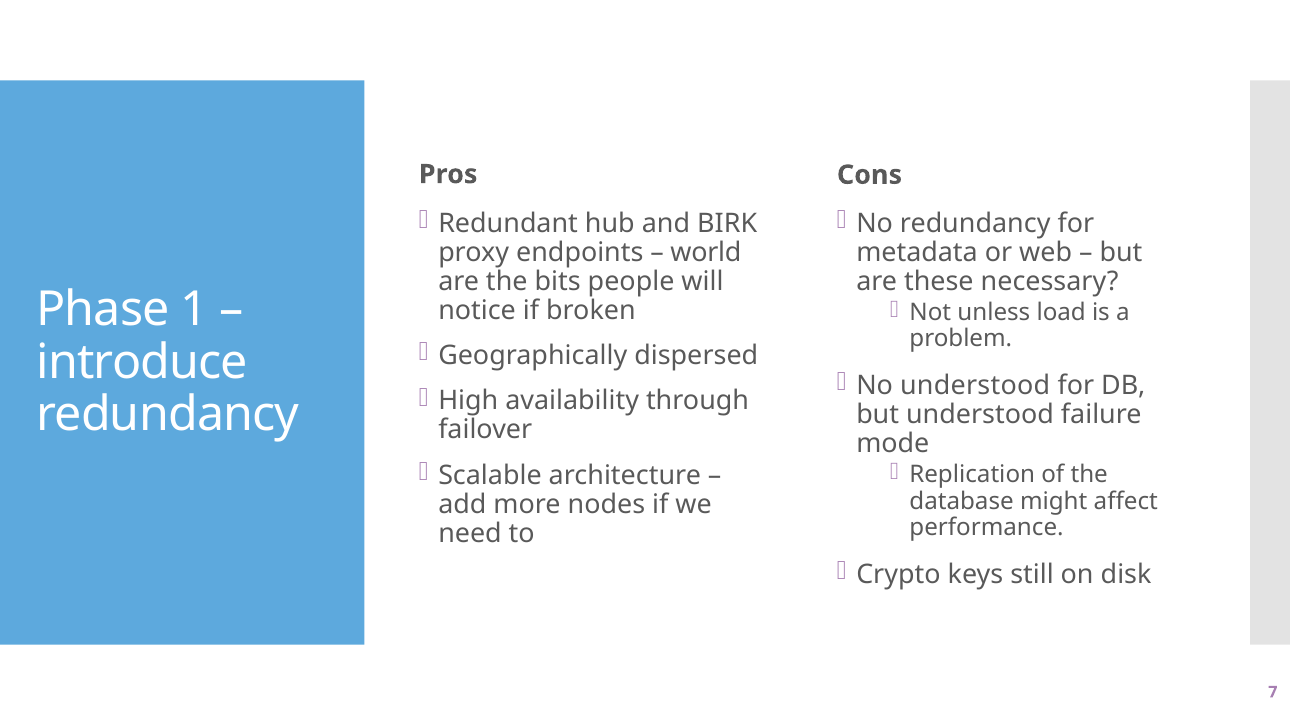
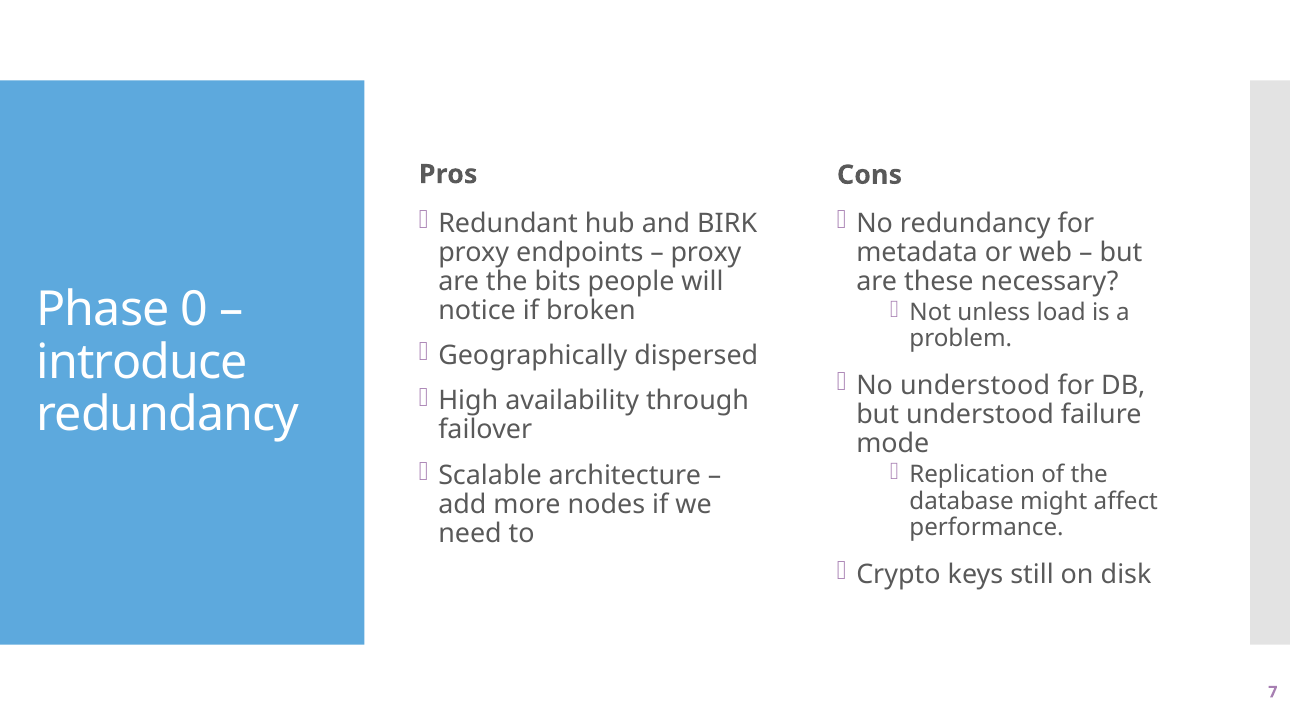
world at (706, 253): world -> proxy
1: 1 -> 0
